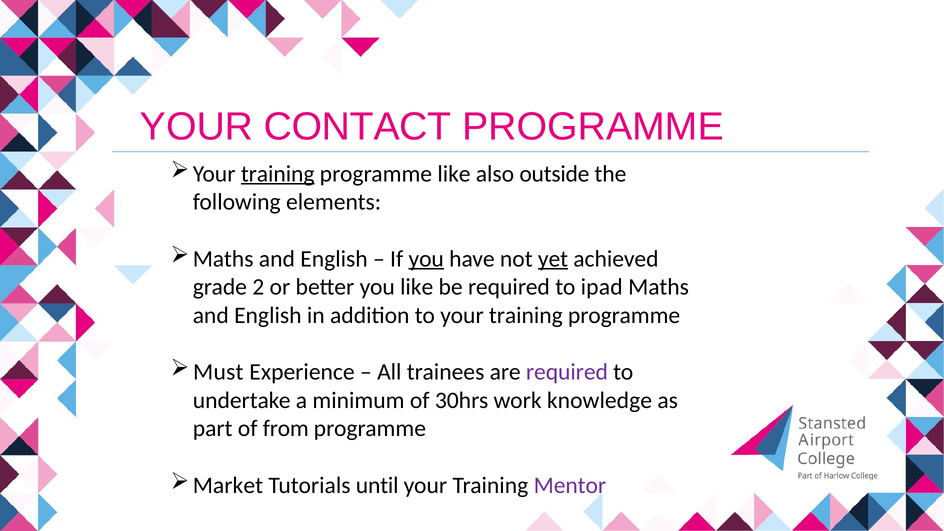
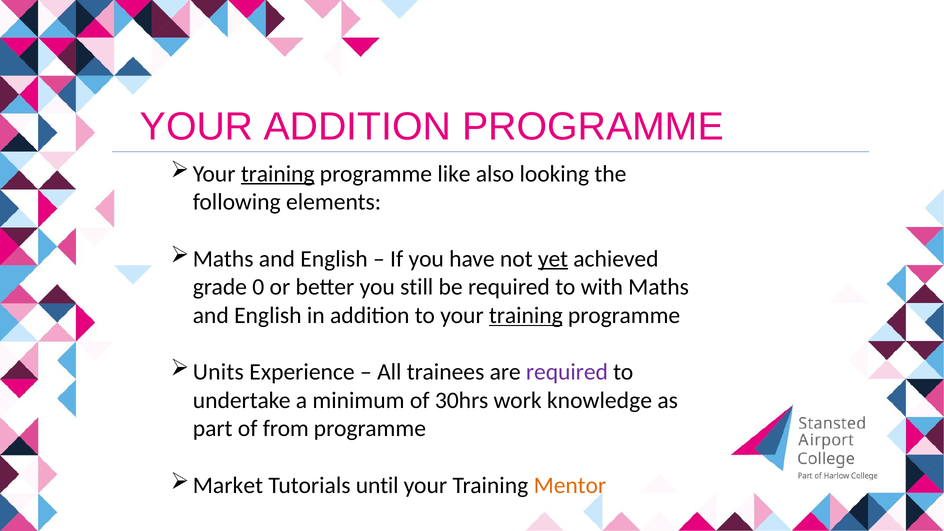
YOUR CONTACT: CONTACT -> ADDITION
outside: outside -> looking
you at (426, 259) underline: present -> none
2: 2 -> 0
you like: like -> still
ipad: ipad -> with
training at (526, 315) underline: none -> present
Must: Must -> Units
Mentor colour: purple -> orange
